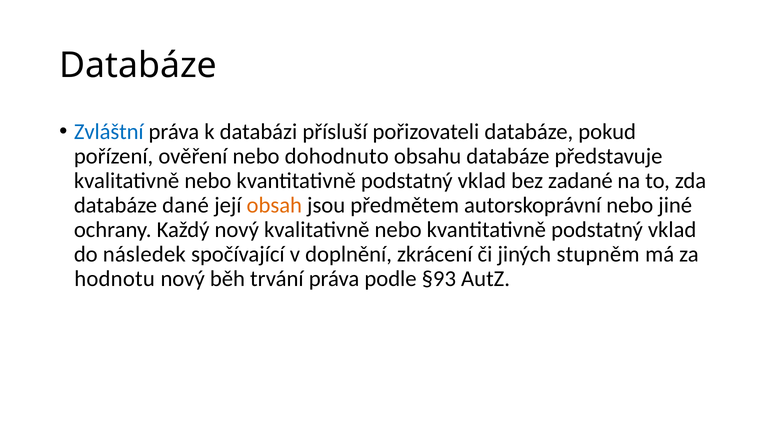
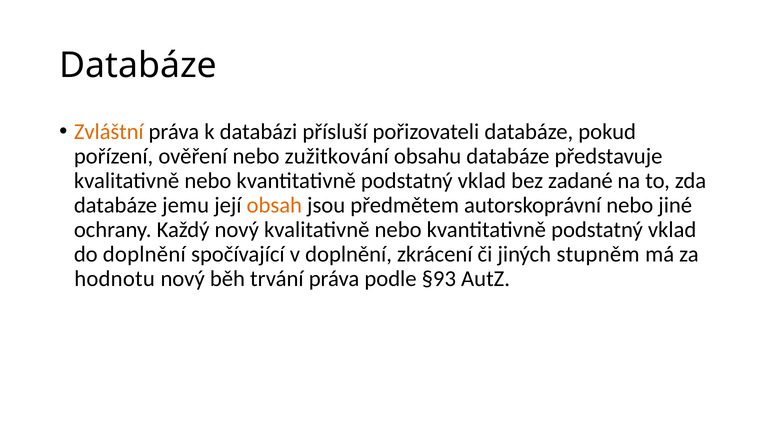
Zvláštní colour: blue -> orange
dohodnuto: dohodnuto -> zužitkování
dané: dané -> jemu
do následek: následek -> doplnění
